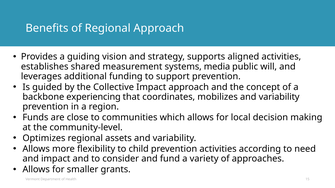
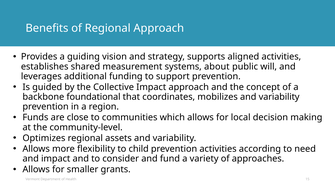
media: media -> about
experiencing: experiencing -> foundational
